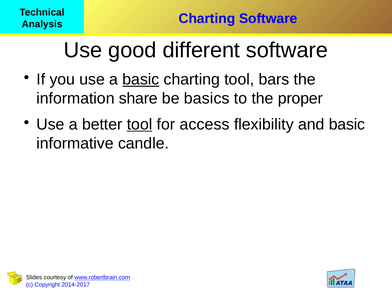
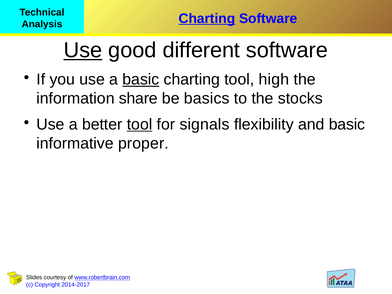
Charting at (207, 18) underline: none -> present
Use at (83, 50) underline: none -> present
bars: bars -> high
proper: proper -> stocks
access: access -> signals
candle: candle -> proper
